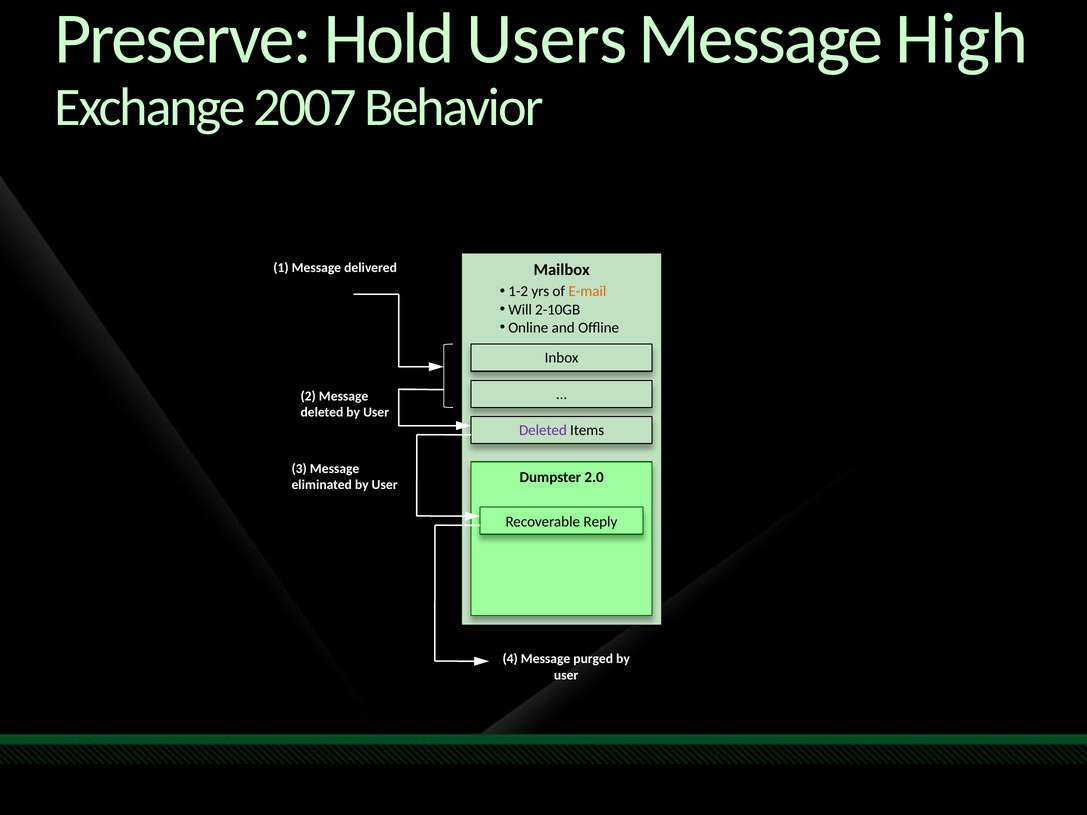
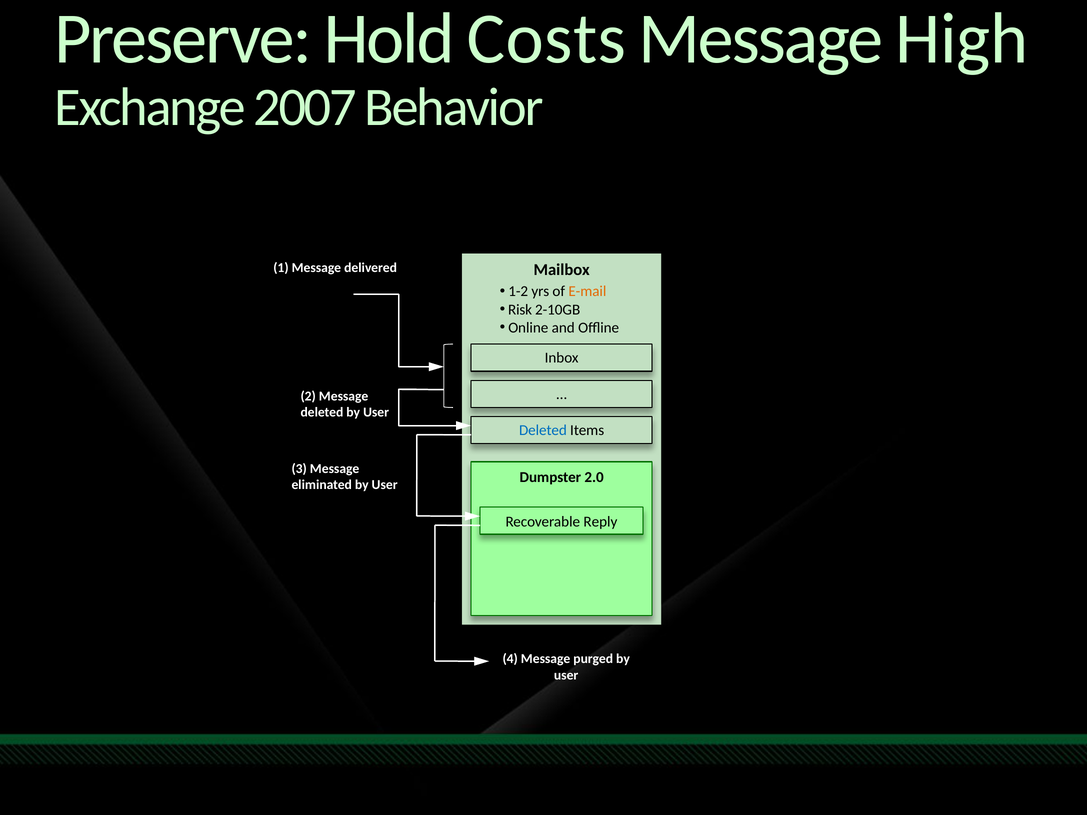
Users: Users -> Costs
Will: Will -> Risk
Deleted at (543, 431) colour: purple -> blue
